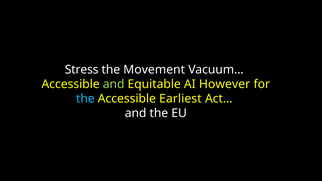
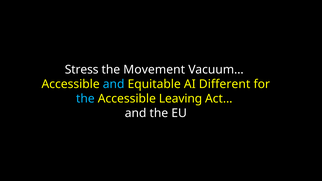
and at (114, 84) colour: light green -> light blue
However: However -> Different
Earliest: Earliest -> Leaving
